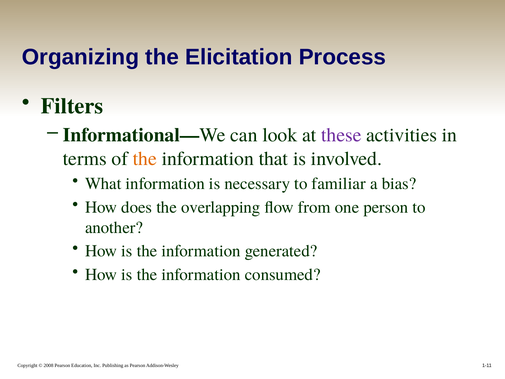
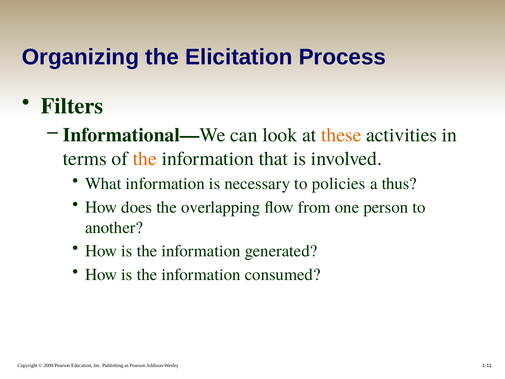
these colour: purple -> orange
familiar: familiar -> policies
bias: bias -> thus
